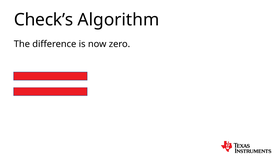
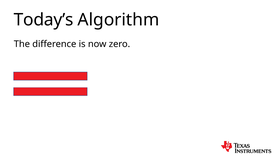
Check’s: Check’s -> Today’s
